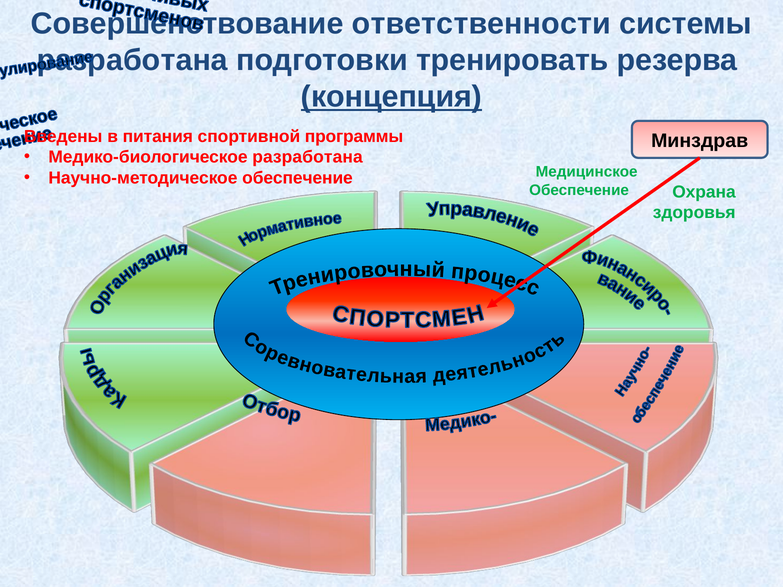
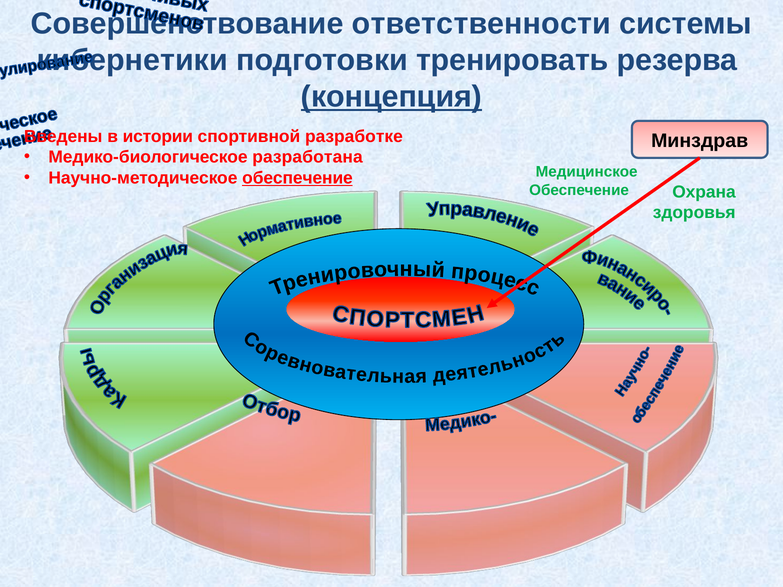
разработана at (132, 60): разработана -> кибернетики
питания: питания -> истории
программы: программы -> разработке
обеспечение at (298, 178) underline: none -> present
